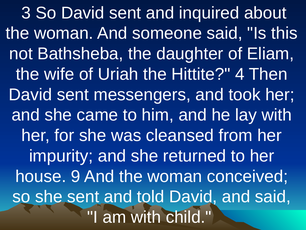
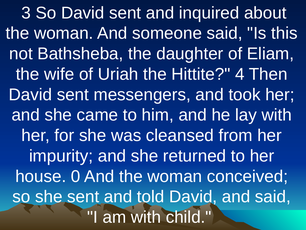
9: 9 -> 0
